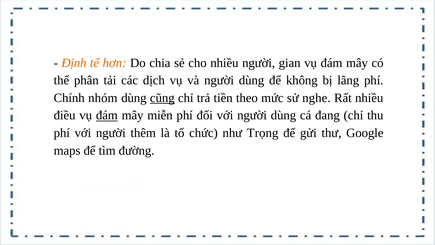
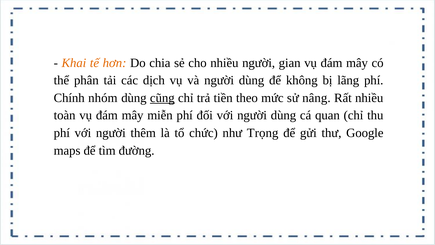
Định: Định -> Khai
nghe: nghe -> nâng
điều: điều -> toàn
đám at (107, 115) underline: present -> none
đang: đang -> quan
